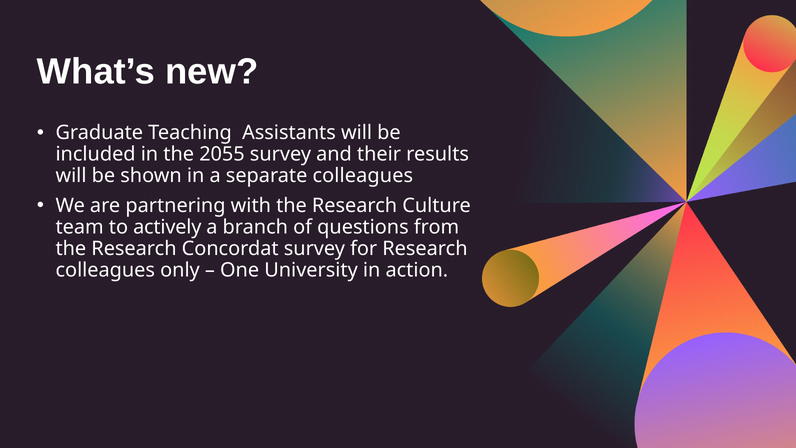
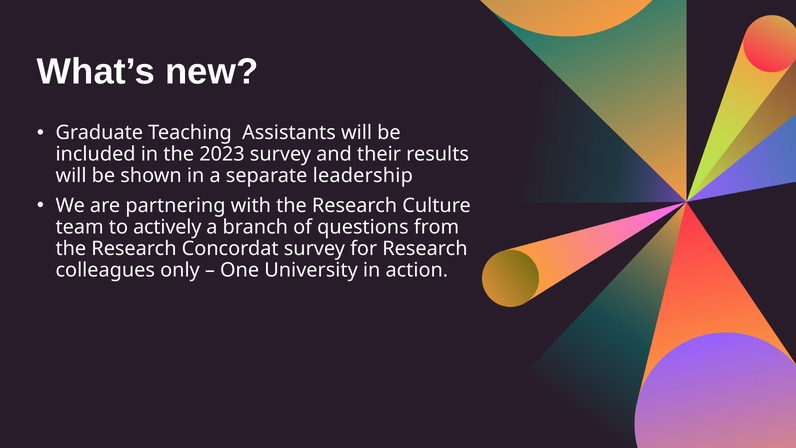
2055: 2055 -> 2023
separate colleagues: colleagues -> leadership
